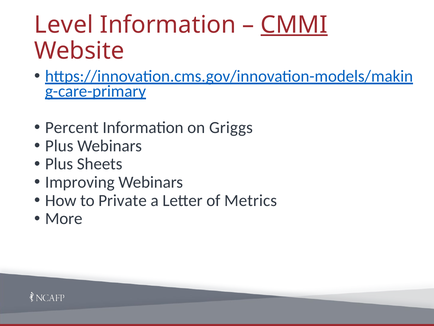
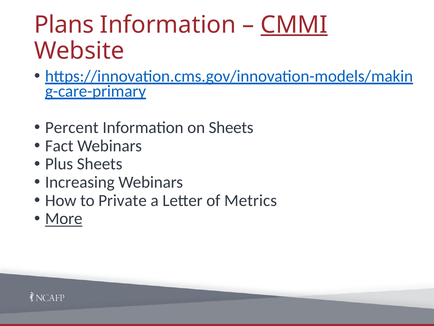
Level: Level -> Plans
on Griggs: Griggs -> Sheets
Plus at (59, 146): Plus -> Fact
Improving: Improving -> Increasing
More underline: none -> present
